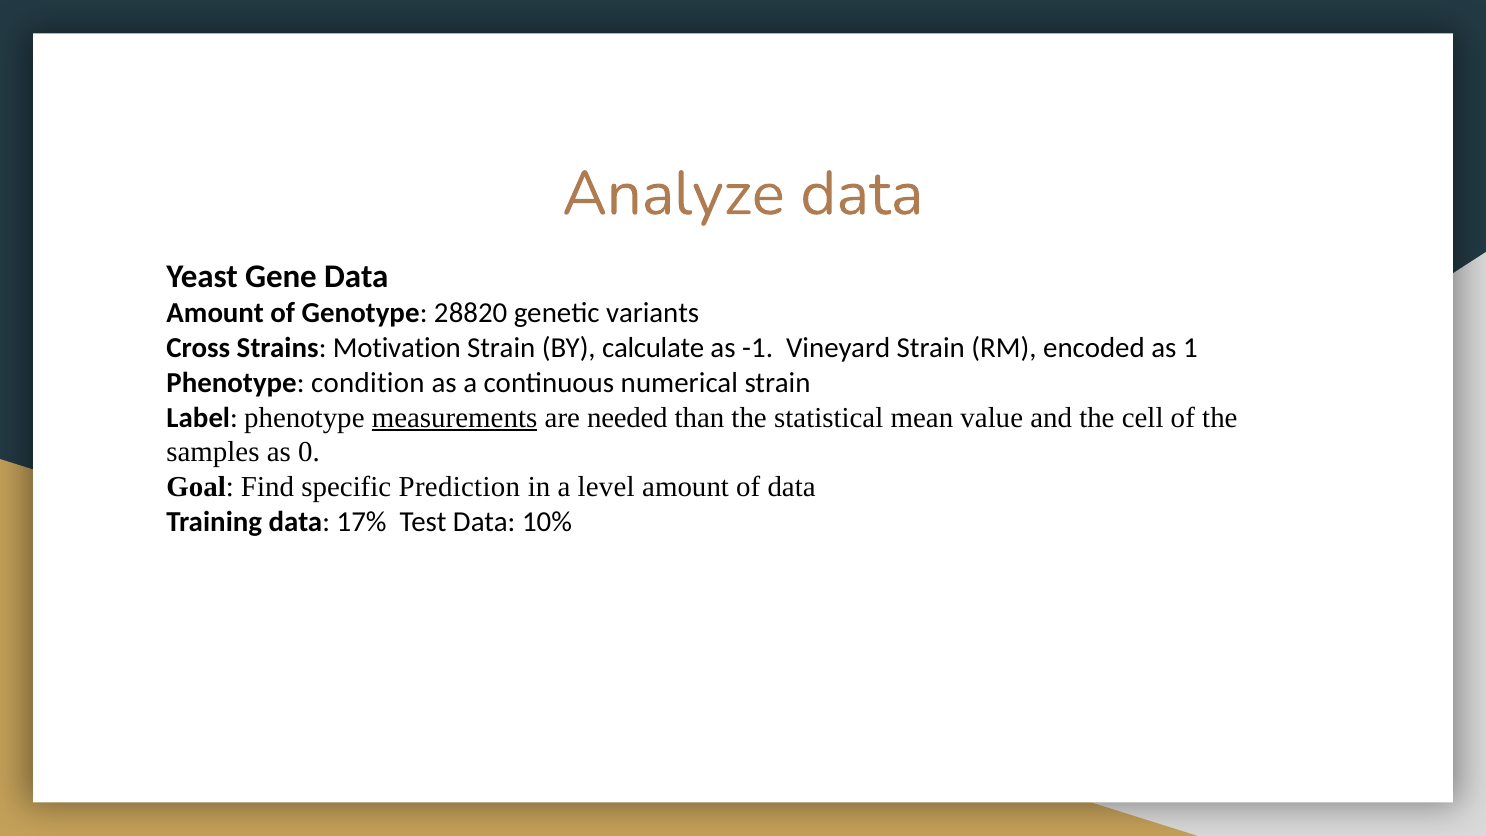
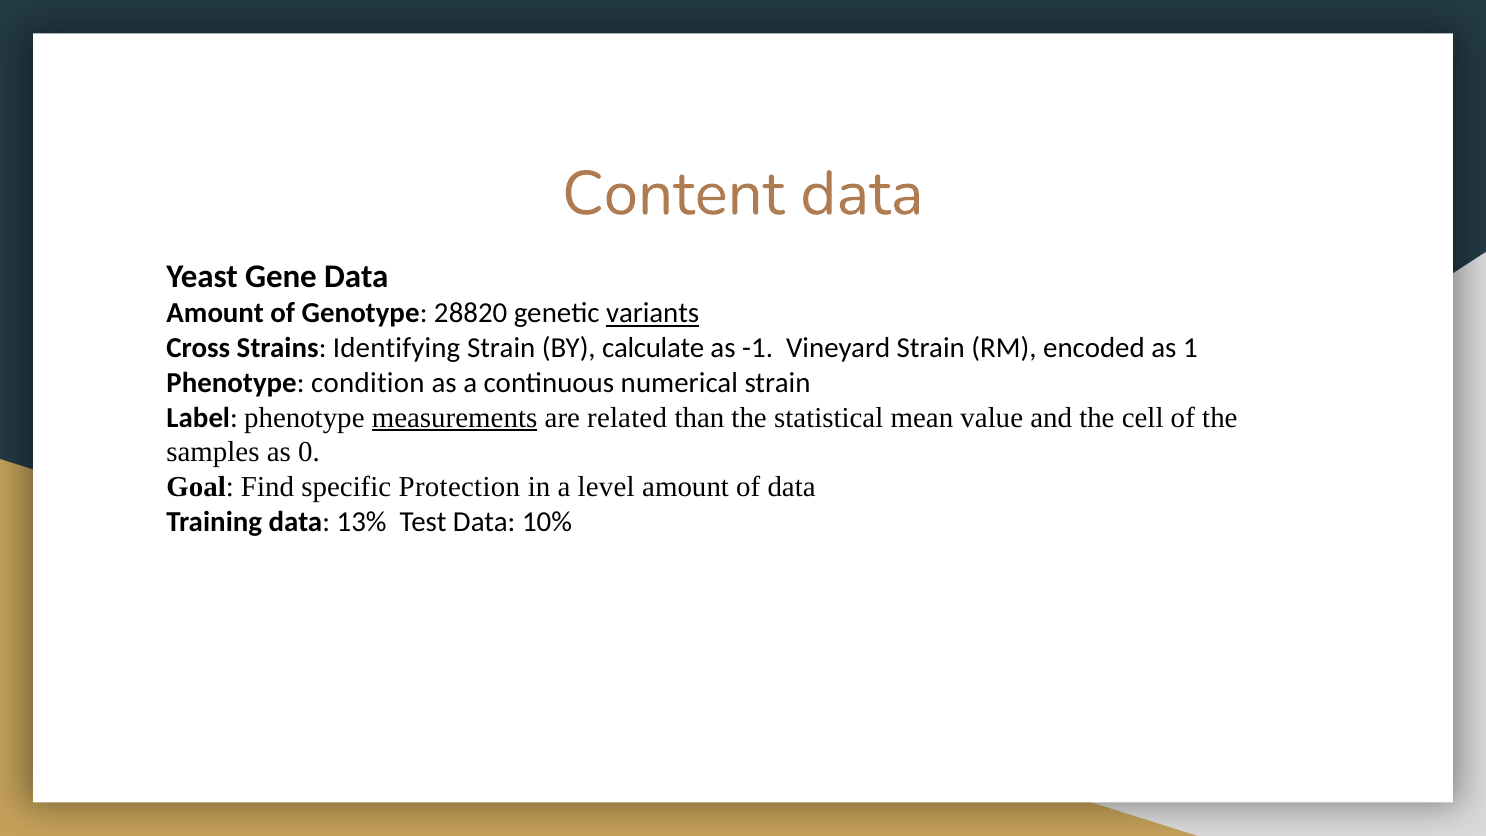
Analyze: Analyze -> Content
variants underline: none -> present
Motivation: Motivation -> Identifying
needed: needed -> related
Prediction: Prediction -> Protection
17%: 17% -> 13%
